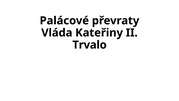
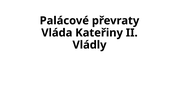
Trvalo: Trvalo -> Vládly
